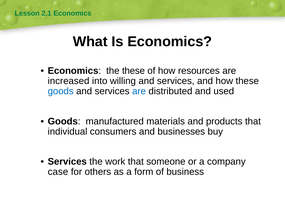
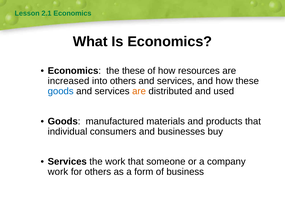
into willing: willing -> others
are at (139, 91) colour: blue -> orange
case at (58, 172): case -> work
